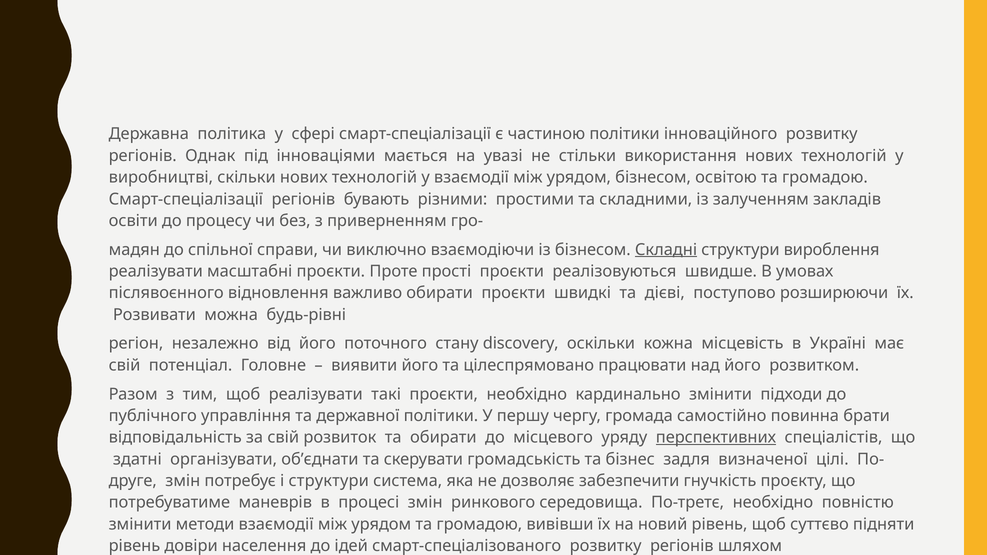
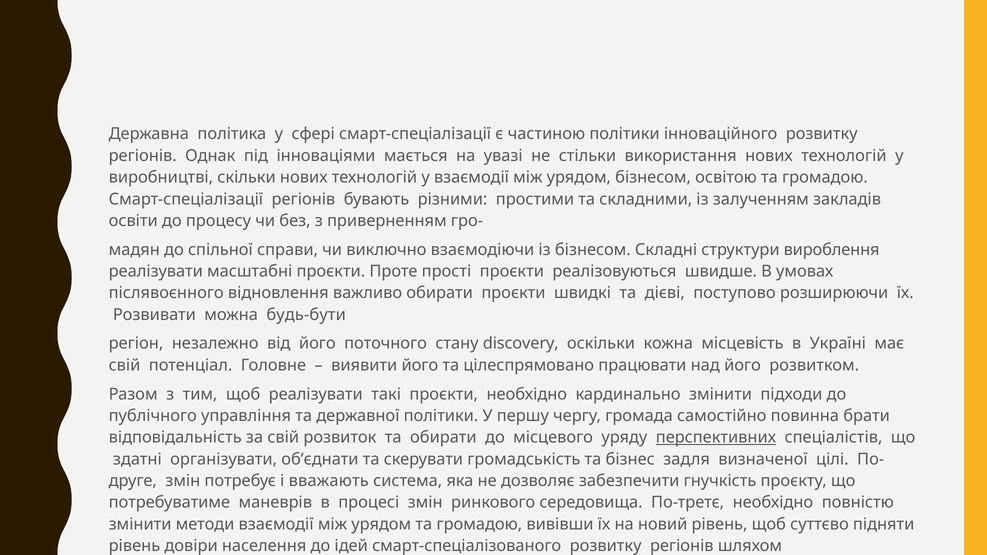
Складні underline: present -> none
будь-рівні: будь-рівні -> будь-бути
і структури: структури -> вважають
